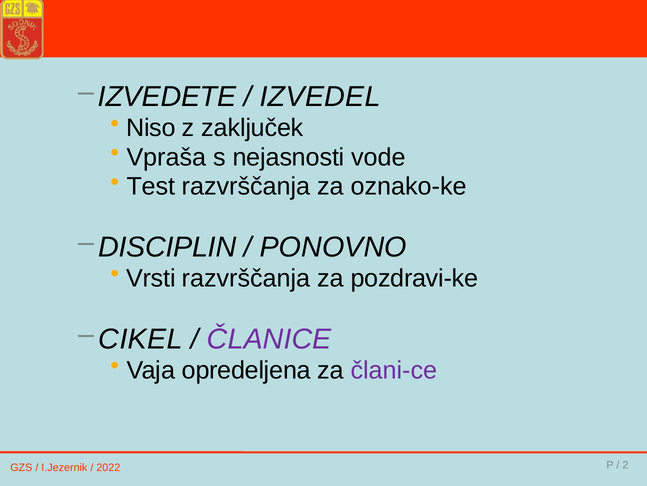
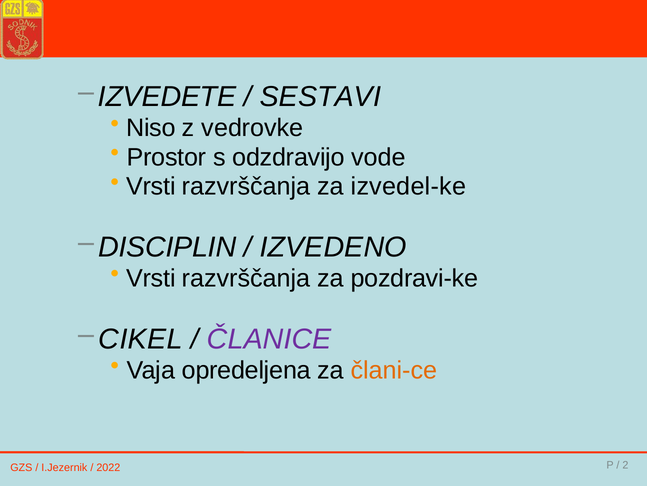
IZVEDEL: IZVEDEL -> SESTAVI
zaključek: zaključek -> vedrovke
Vpraša: Vpraša -> Prostor
nejasnosti: nejasnosti -> odzdravijo
Test at (151, 186): Test -> Vrsti
oznako-ke: oznako-ke -> izvedel-ke
PONOVNO: PONOVNO -> IZVEDENO
člani-ce colour: purple -> orange
